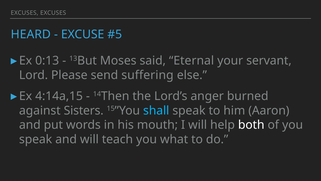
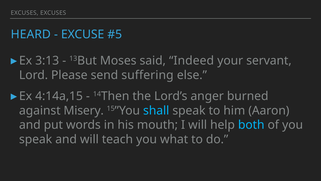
0:13: 0:13 -> 3:13
Eternal: Eternal -> Indeed
Sisters: Sisters -> Misery
both colour: white -> light blue
